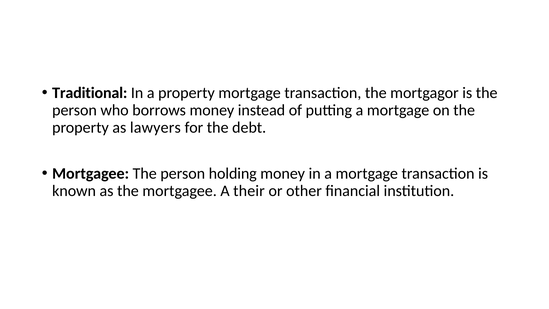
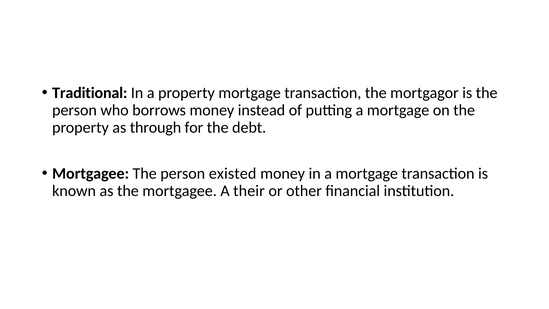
lawyers: lawyers -> through
holding: holding -> existed
